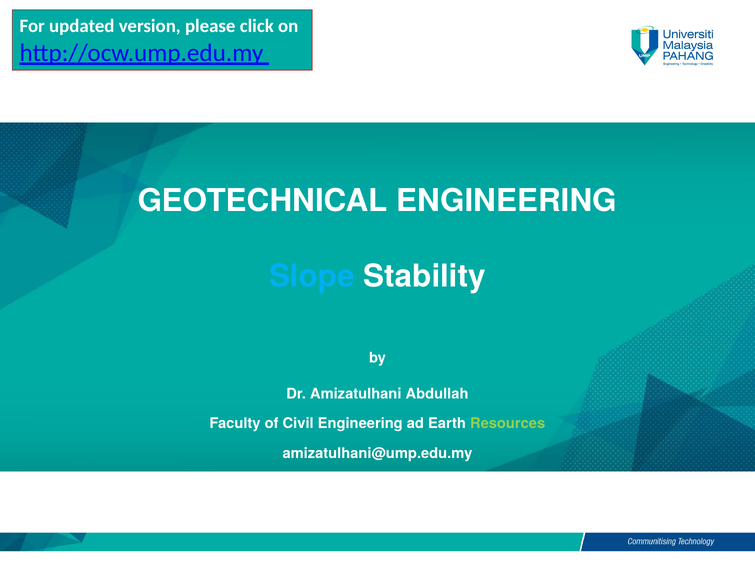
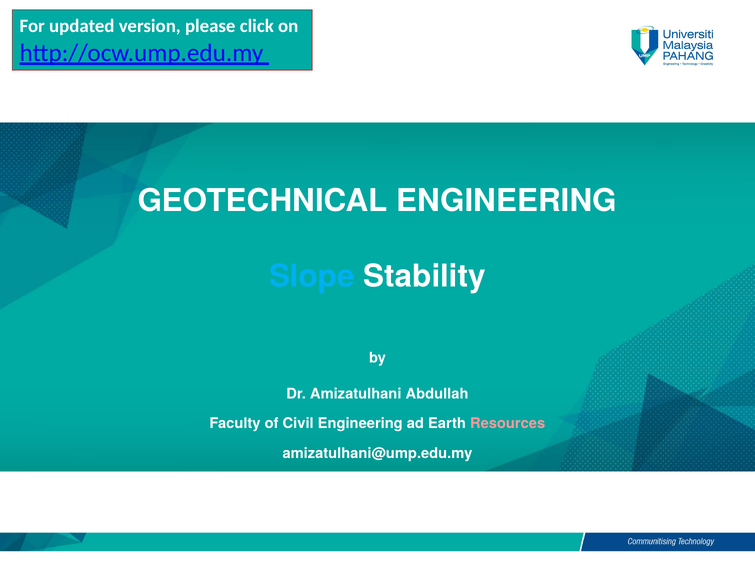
Resources colour: light green -> pink
